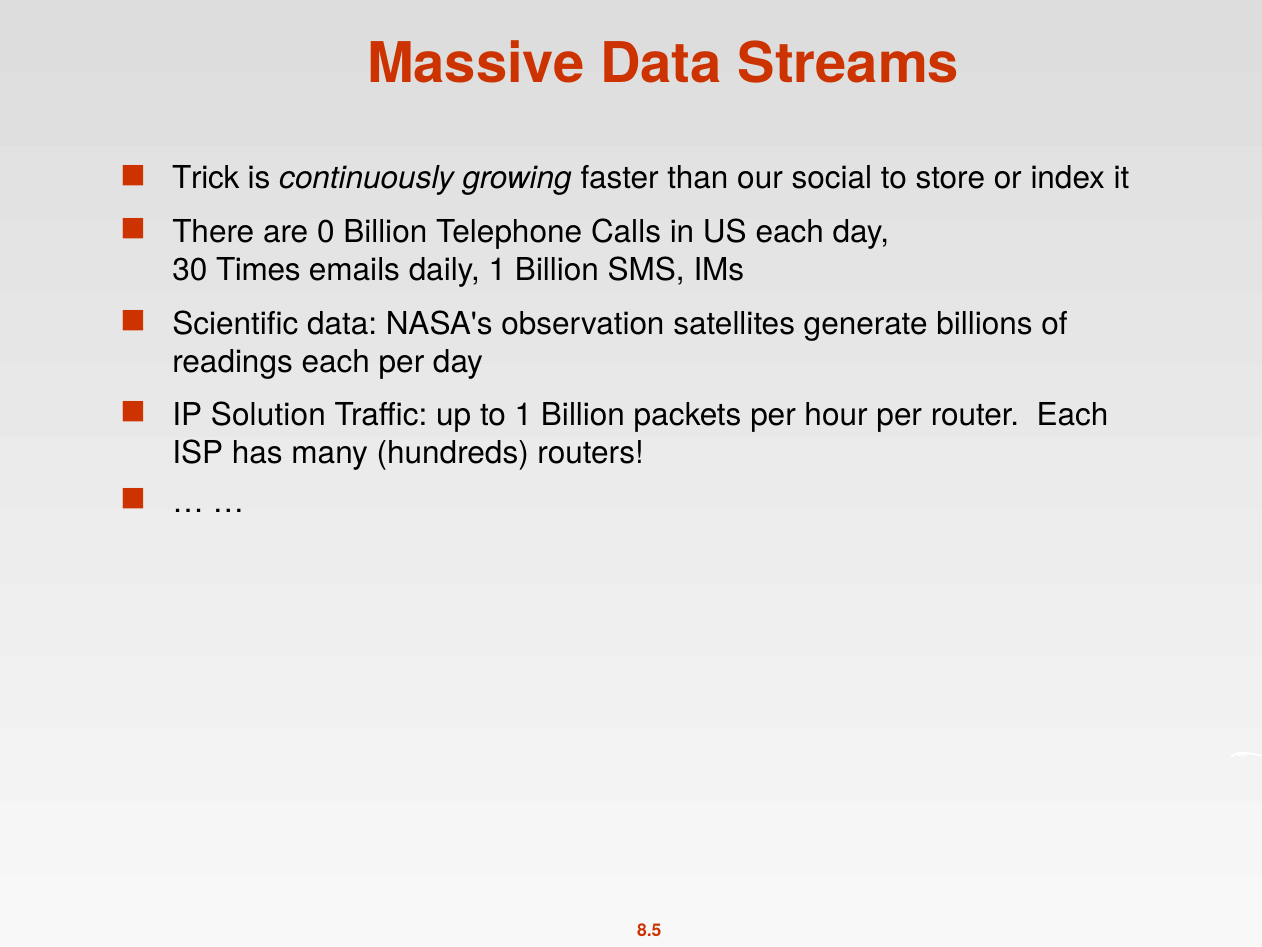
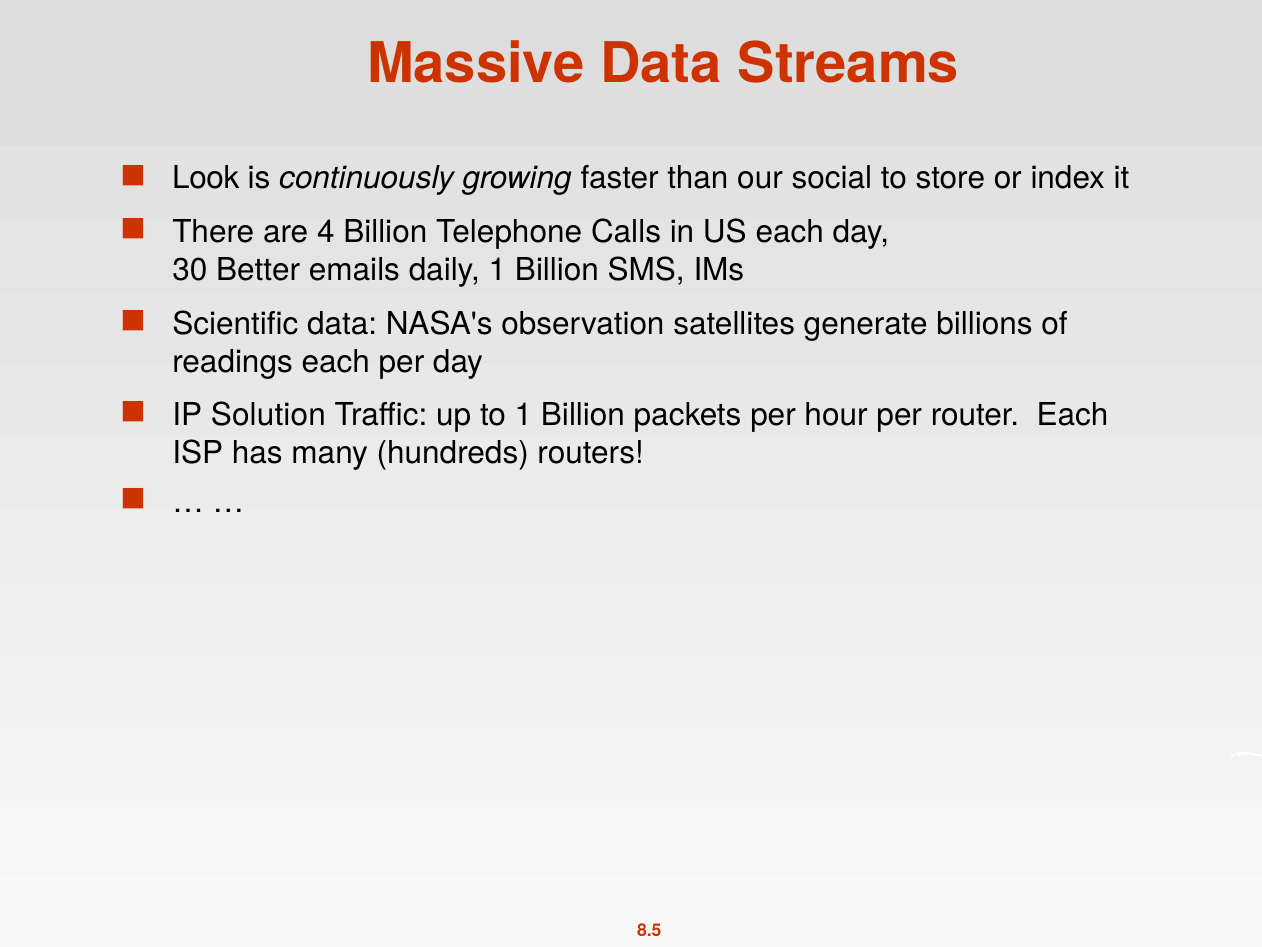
Trick: Trick -> Look
0: 0 -> 4
Times: Times -> Better
